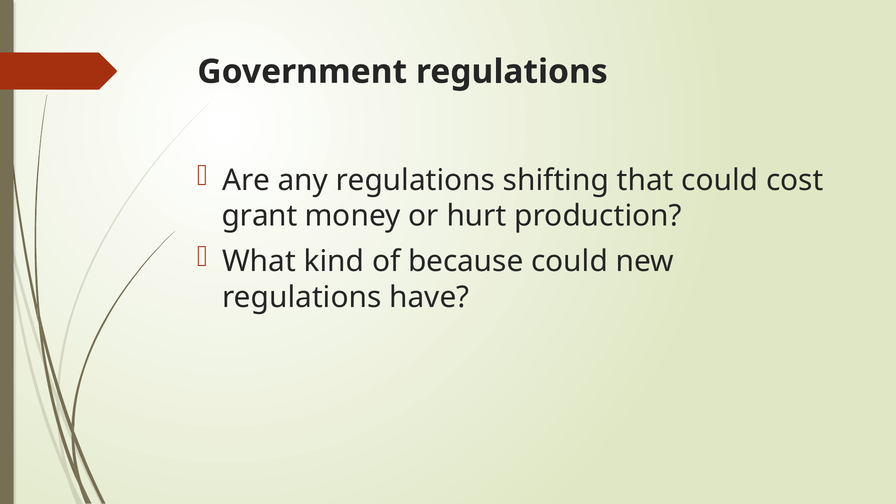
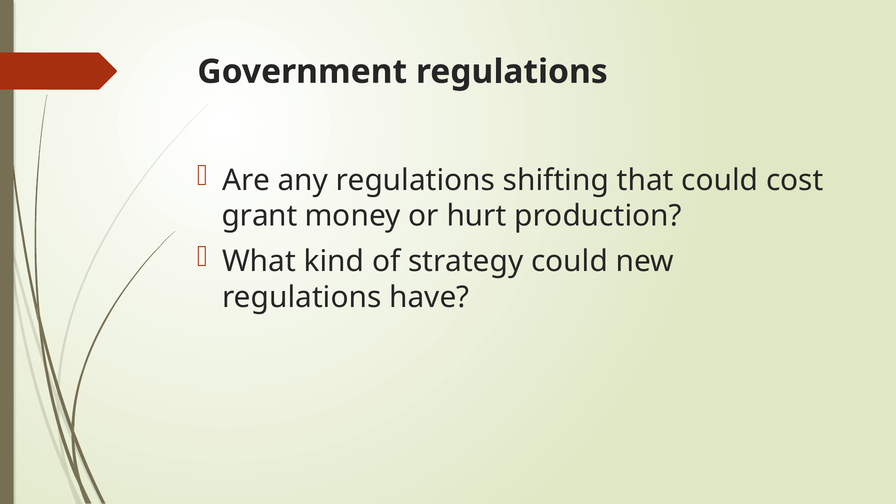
because: because -> strategy
